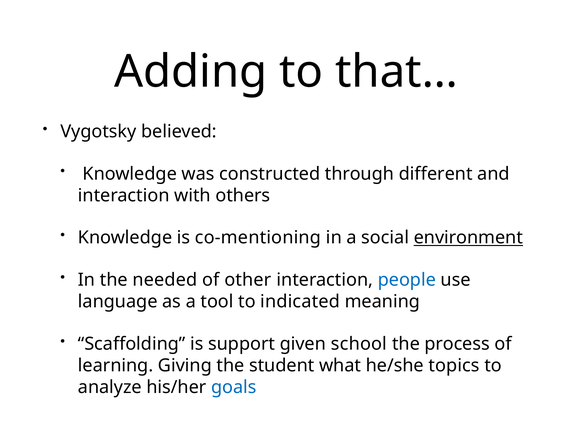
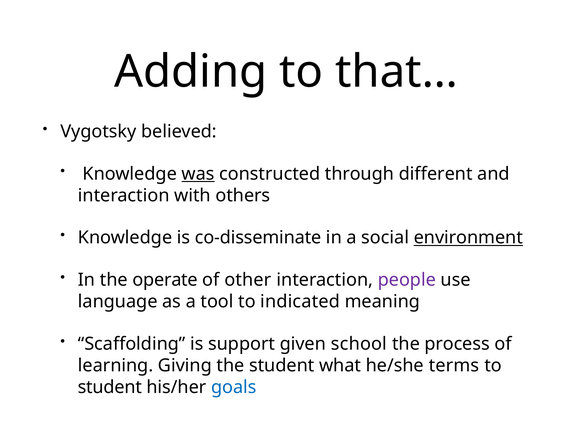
was underline: none -> present
co-mentioning: co-mentioning -> co-disseminate
needed: needed -> operate
people colour: blue -> purple
topics: topics -> terms
analyze at (110, 387): analyze -> student
